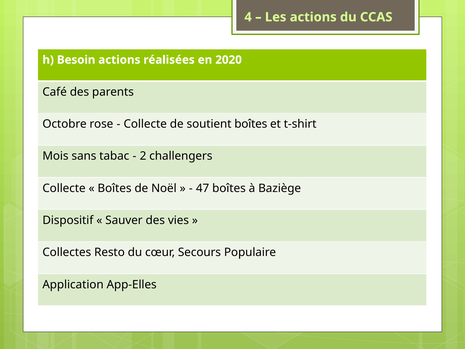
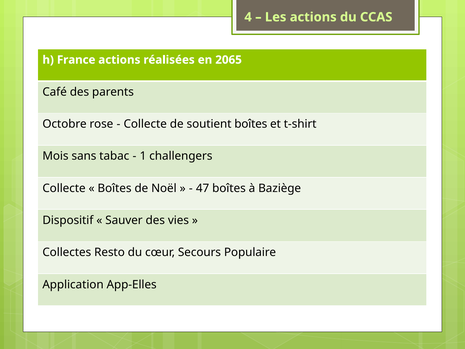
Besoin: Besoin -> France
2020: 2020 -> 2065
2: 2 -> 1
